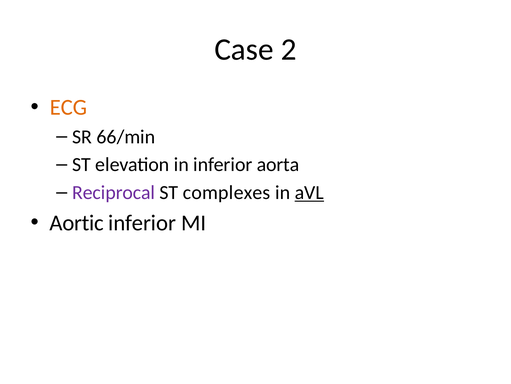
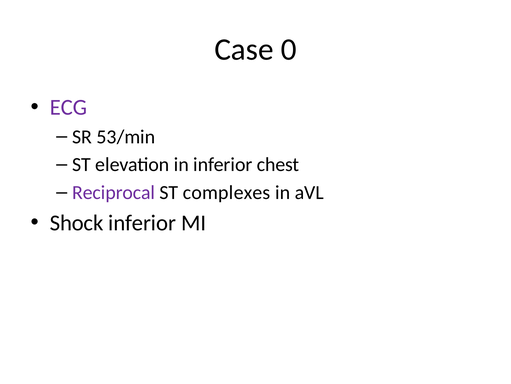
2: 2 -> 0
ECG colour: orange -> purple
66/min: 66/min -> 53/min
aorta: aorta -> chest
aVL underline: present -> none
Aortic: Aortic -> Shock
